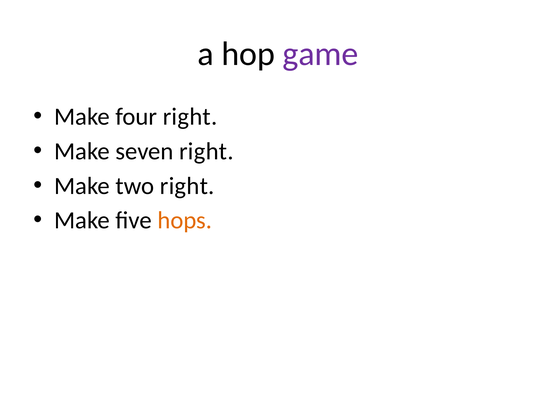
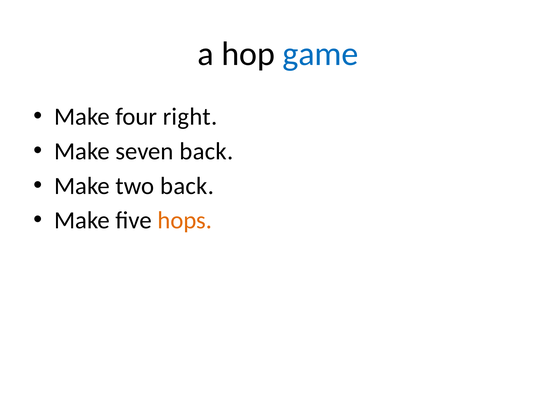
game colour: purple -> blue
seven right: right -> back
two right: right -> back
